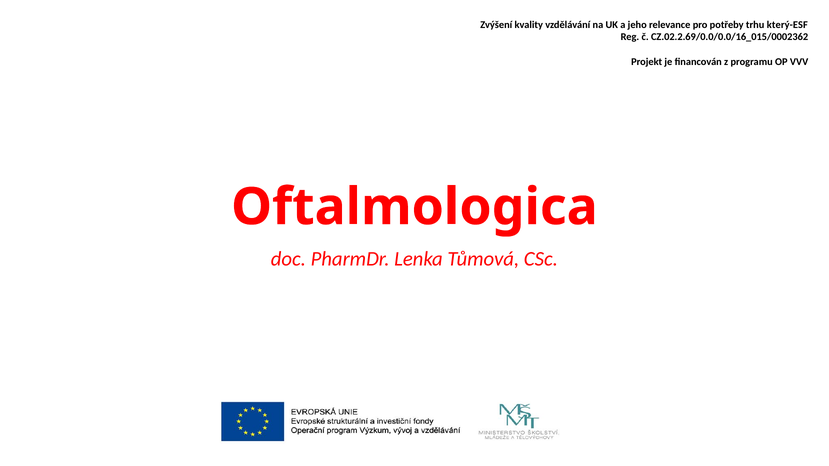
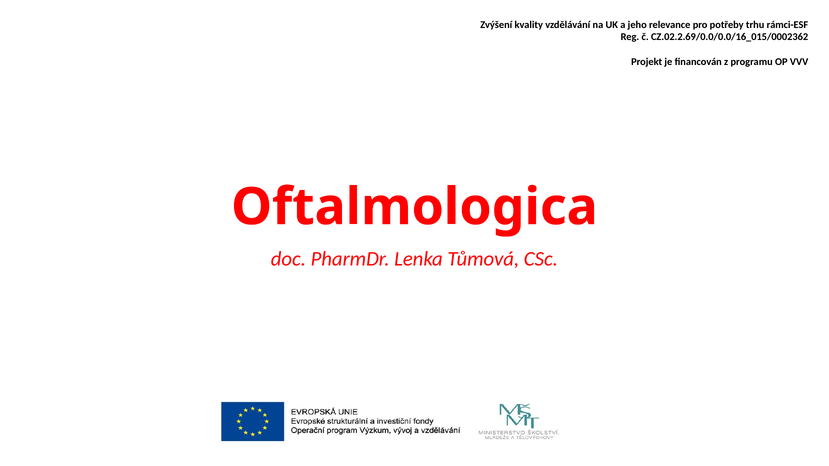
který-ESF: který-ESF -> rámci-ESF
